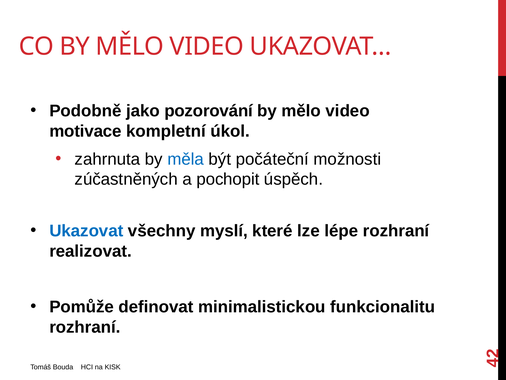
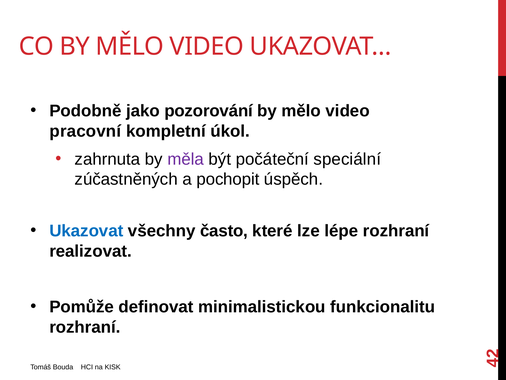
motivace: motivace -> pracovní
měla colour: blue -> purple
možnosti: možnosti -> speciální
myslí: myslí -> často
